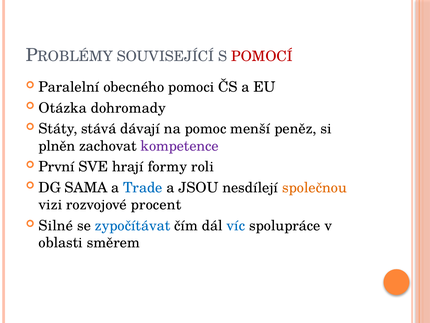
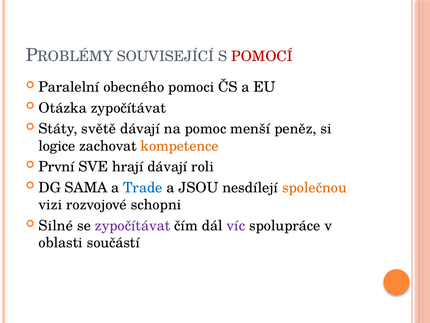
Otázka dohromady: dohromady -> zypočítávat
stává: stává -> světě
plněn: plněn -> logice
kompetence colour: purple -> orange
hrají formy: formy -> dávají
procent: procent -> schopni
zypočítávat at (133, 225) colour: blue -> purple
víc colour: blue -> purple
směrem: směrem -> součástí
